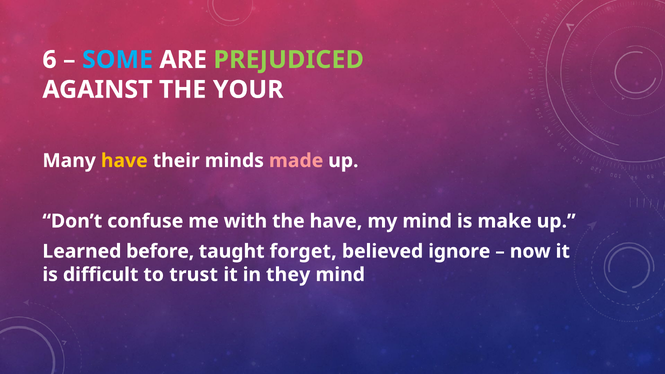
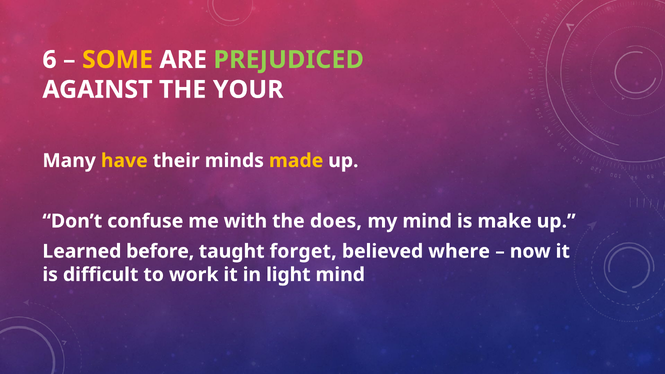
SOME colour: light blue -> yellow
made colour: pink -> yellow
the have: have -> does
ignore: ignore -> where
trust: trust -> work
they: they -> light
